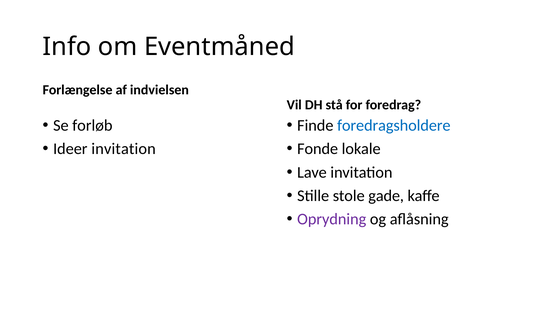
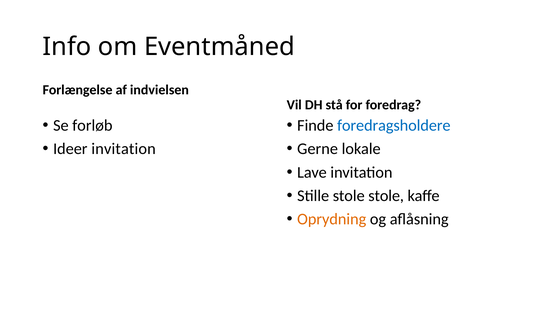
Fonde: Fonde -> Gerne
stole gade: gade -> stole
Oprydning colour: purple -> orange
